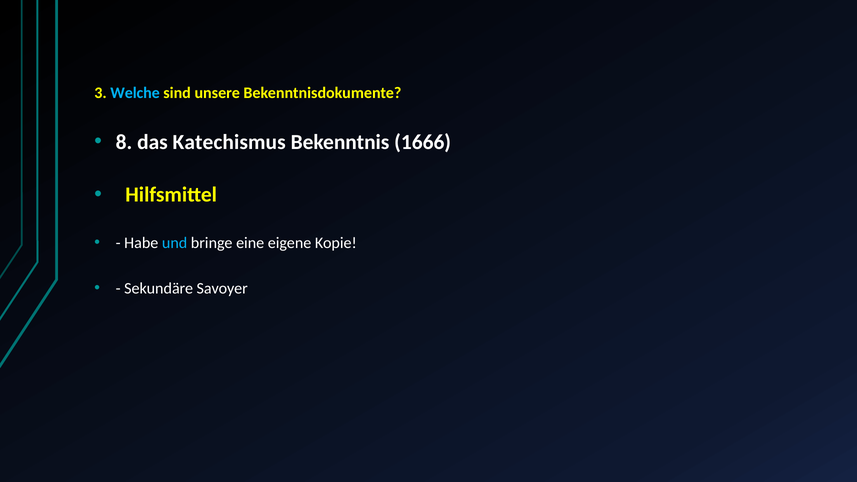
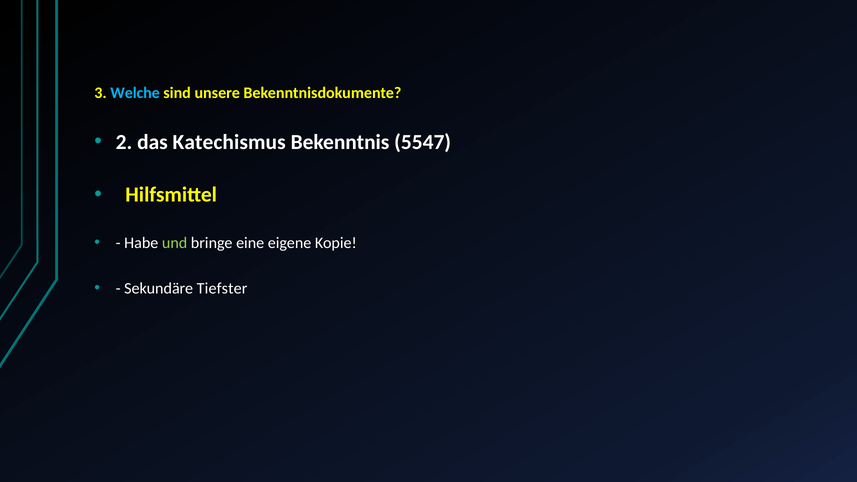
8: 8 -> 2
1666: 1666 -> 5547
und colour: light blue -> light green
Savoyer: Savoyer -> Tiefster
